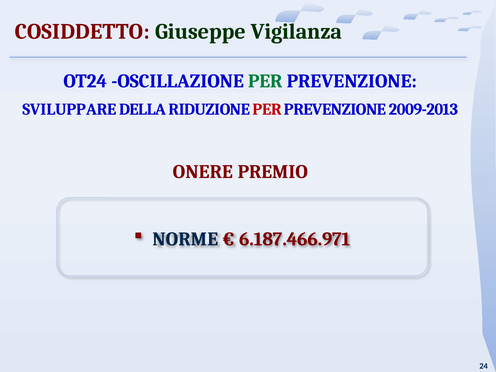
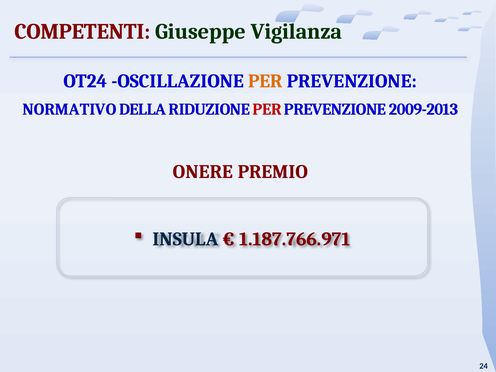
COSIDDETTO: COSIDDETTO -> COMPETENTI
PER at (265, 81) colour: green -> orange
SVILUPPARE: SVILUPPARE -> NORMATIVO
NORME: NORME -> INSULA
6.187.466.971: 6.187.466.971 -> 1.187.766.971
